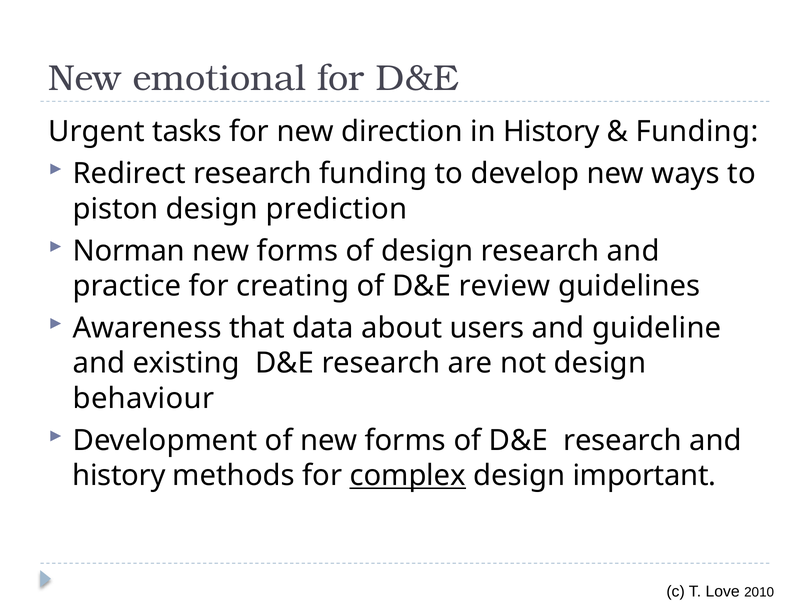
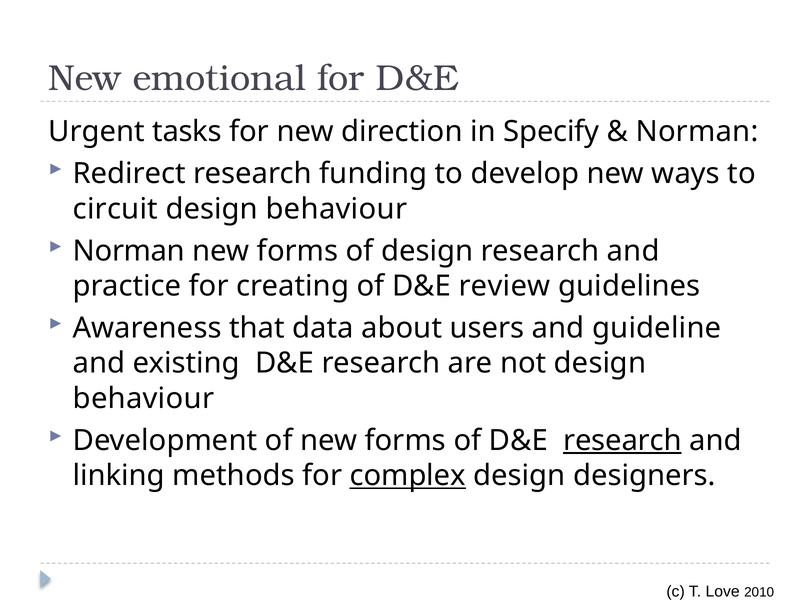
in History: History -> Specify
Funding at (697, 132): Funding -> Norman
piston: piston -> circuit
prediction at (337, 209): prediction -> behaviour
research at (623, 440) underline: none -> present
history at (119, 475): history -> linking
important: important -> designers
